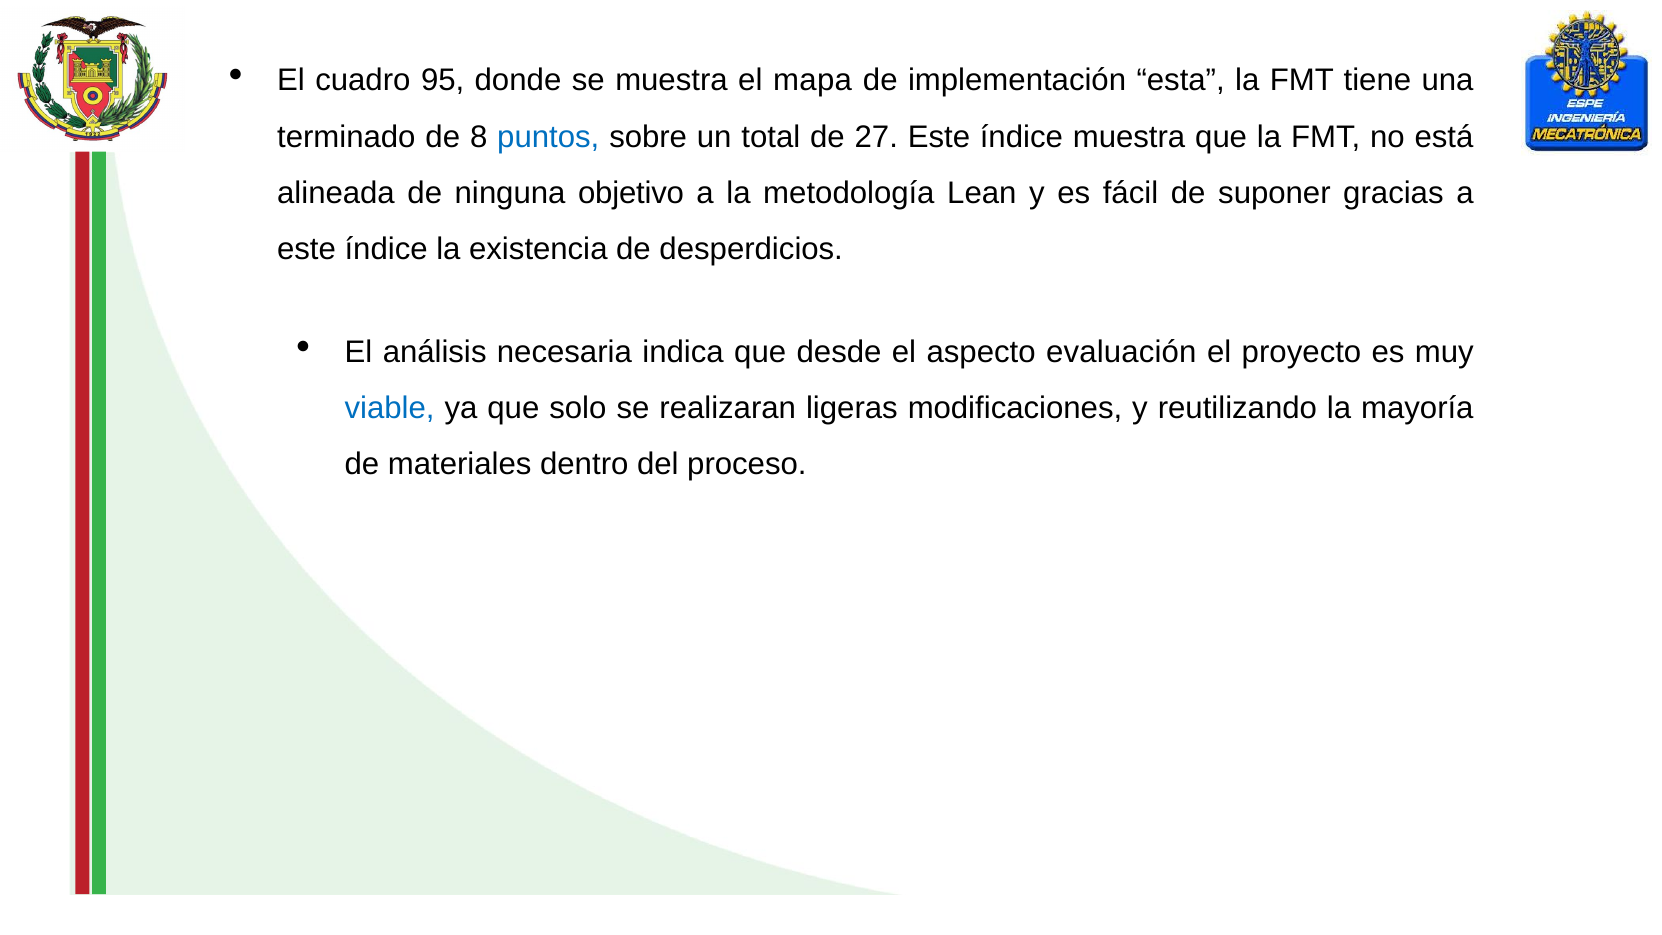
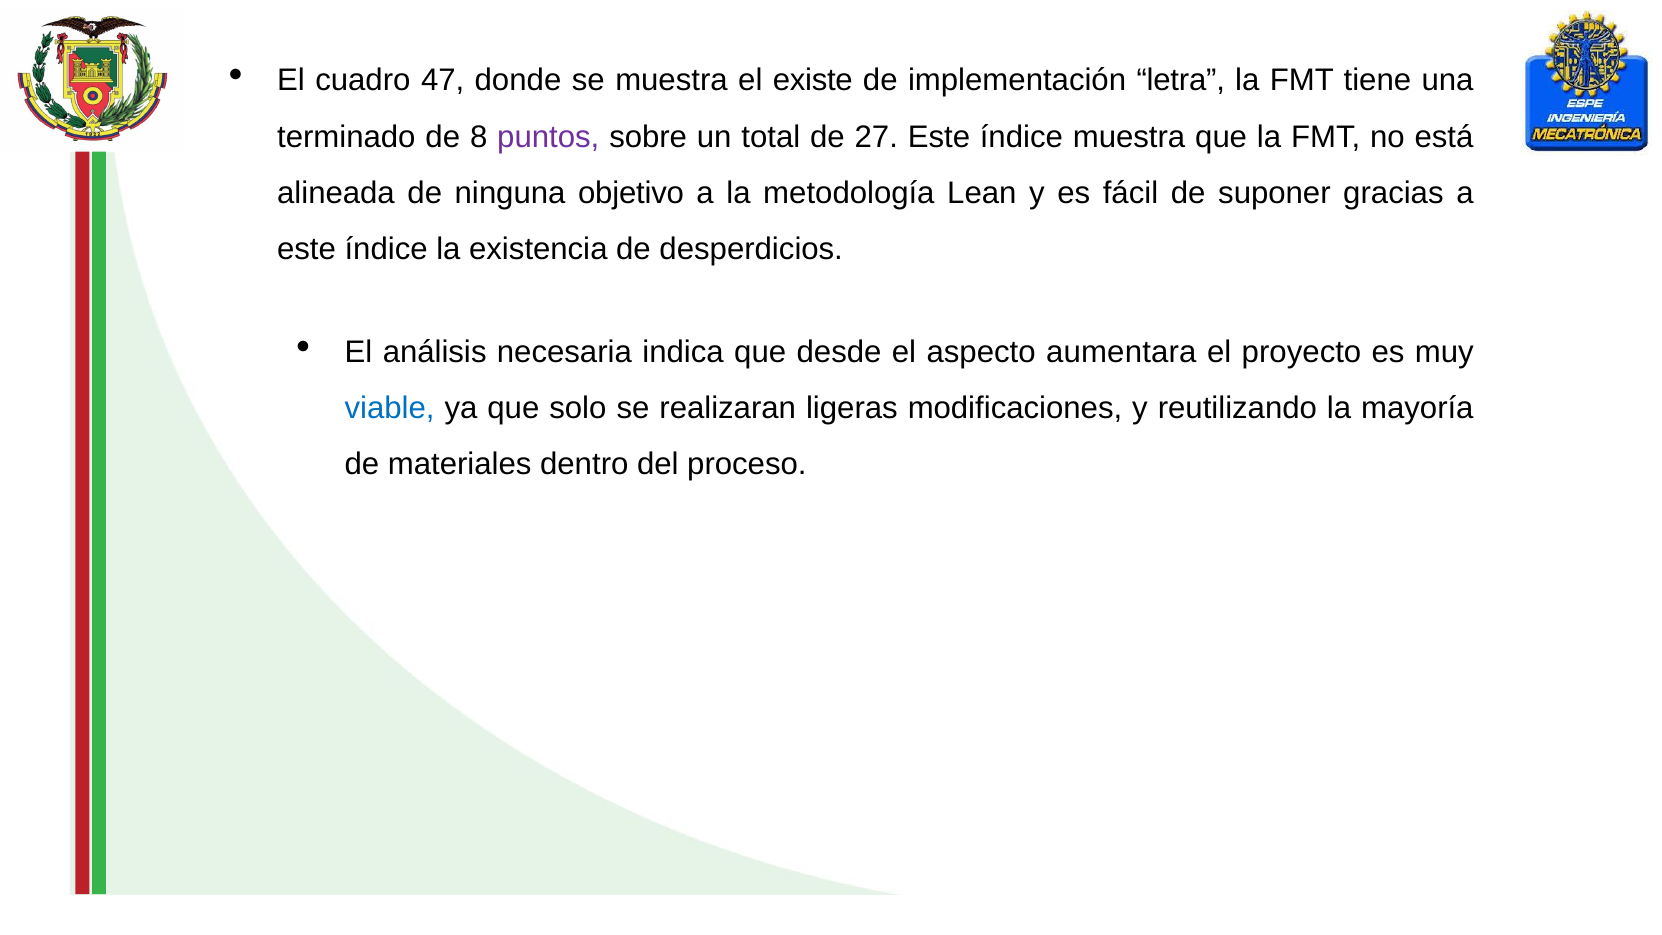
95: 95 -> 47
mapa: mapa -> existe
esta: esta -> letra
puntos colour: blue -> purple
evaluación: evaluación -> aumentara
